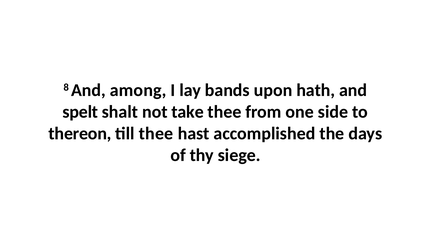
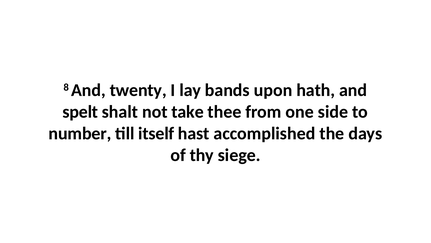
among: among -> twenty
thereon: thereon -> number
till thee: thee -> itself
